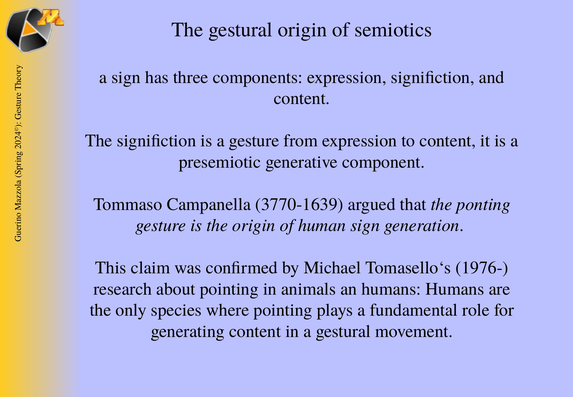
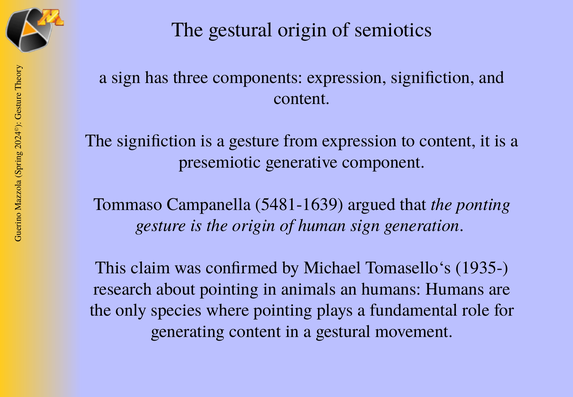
3770-1639: 3770-1639 -> 5481-1639
1976-: 1976- -> 1935-
